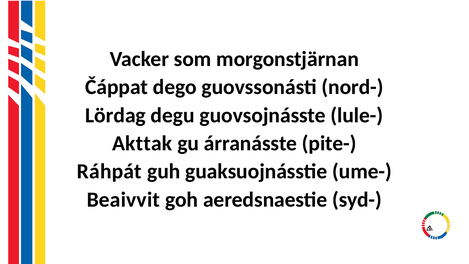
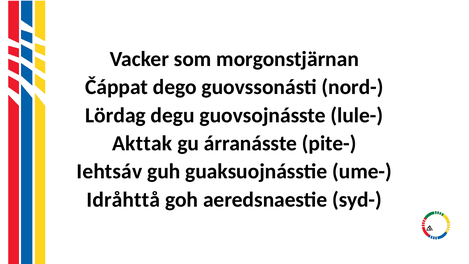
Ráhpát: Ráhpát -> Iehtsáv
Beaivvit: Beaivvit -> Idråhttå
